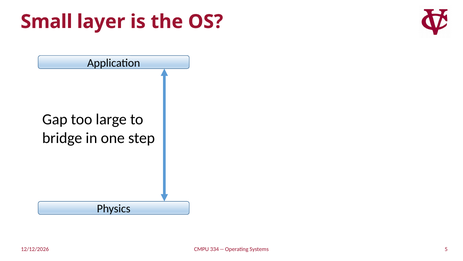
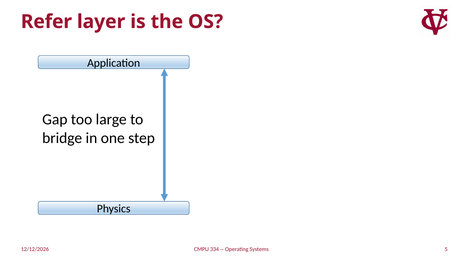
Small: Small -> Refer
